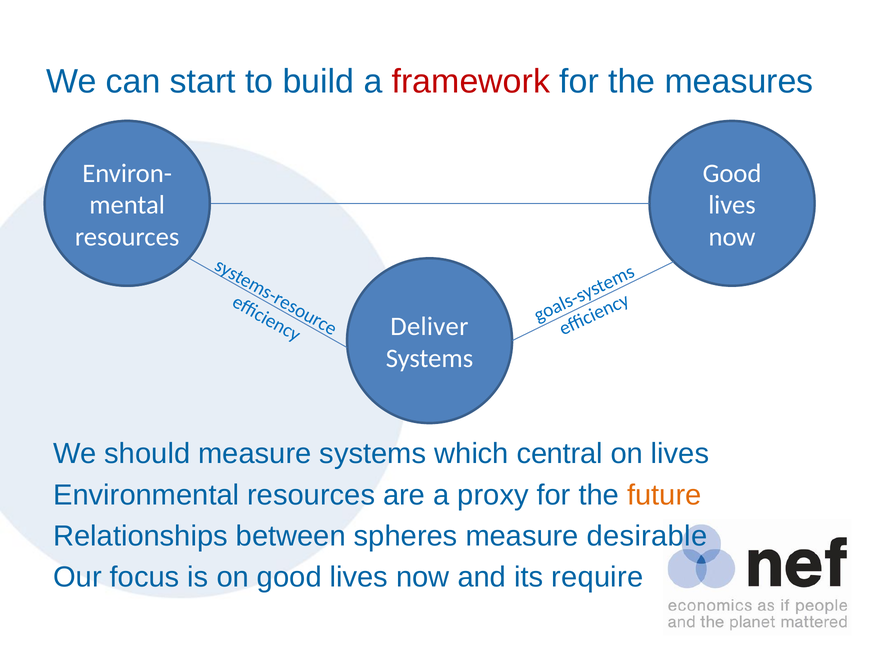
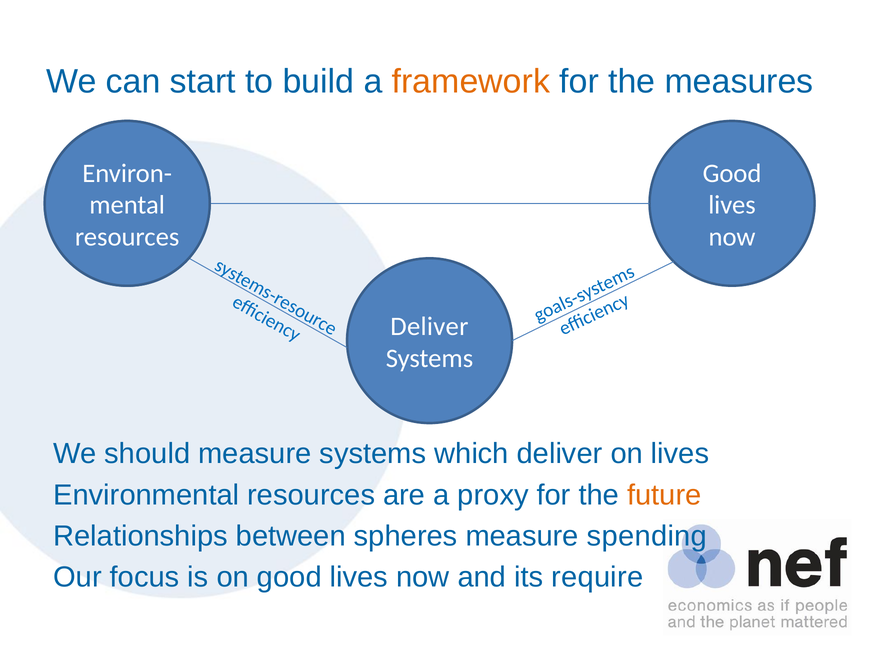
framework colour: red -> orange
which central: central -> deliver
desirable: desirable -> spending
